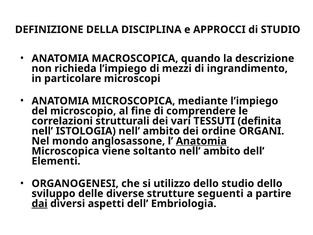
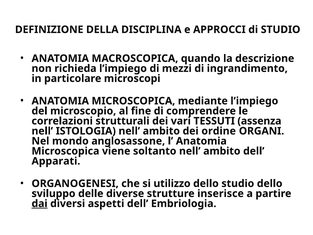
definita: definita -> assenza
Anatomia at (201, 141) underline: present -> none
Elementi: Elementi -> Apparati
seguenti: seguenti -> inserisce
